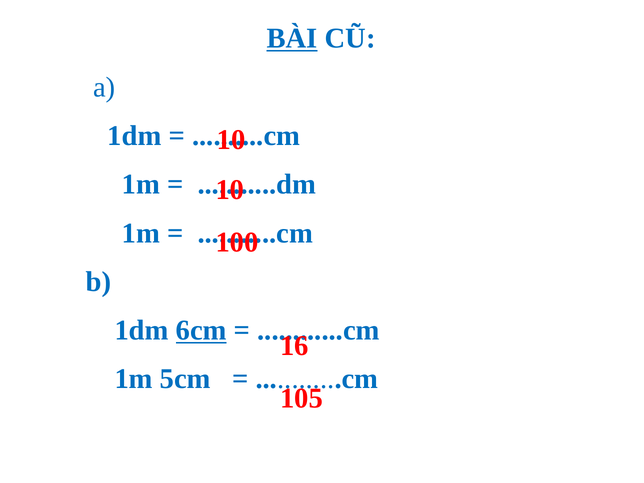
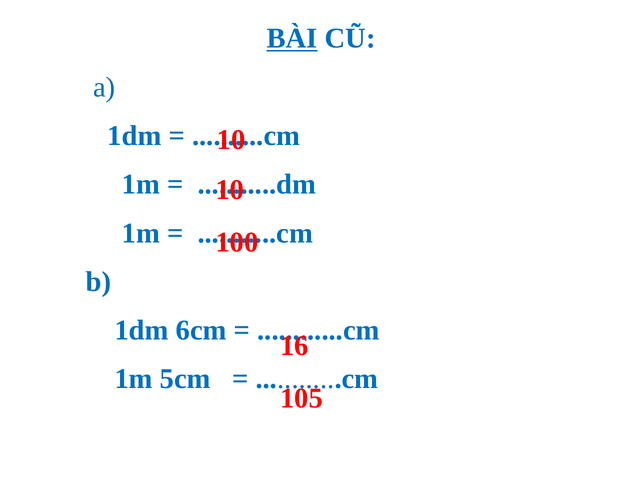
6cm underline: present -> none
